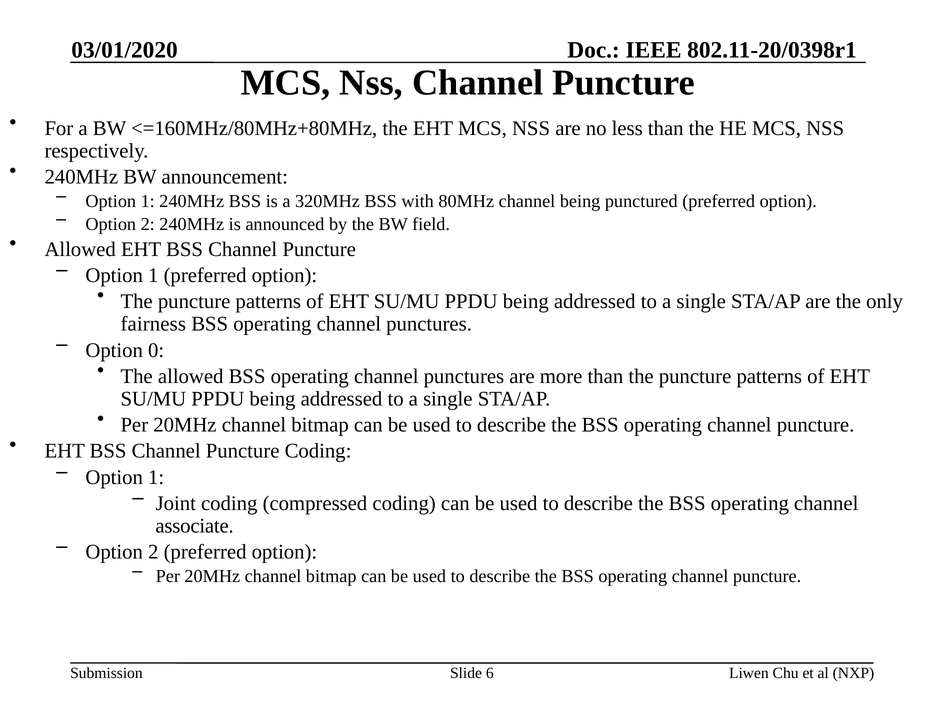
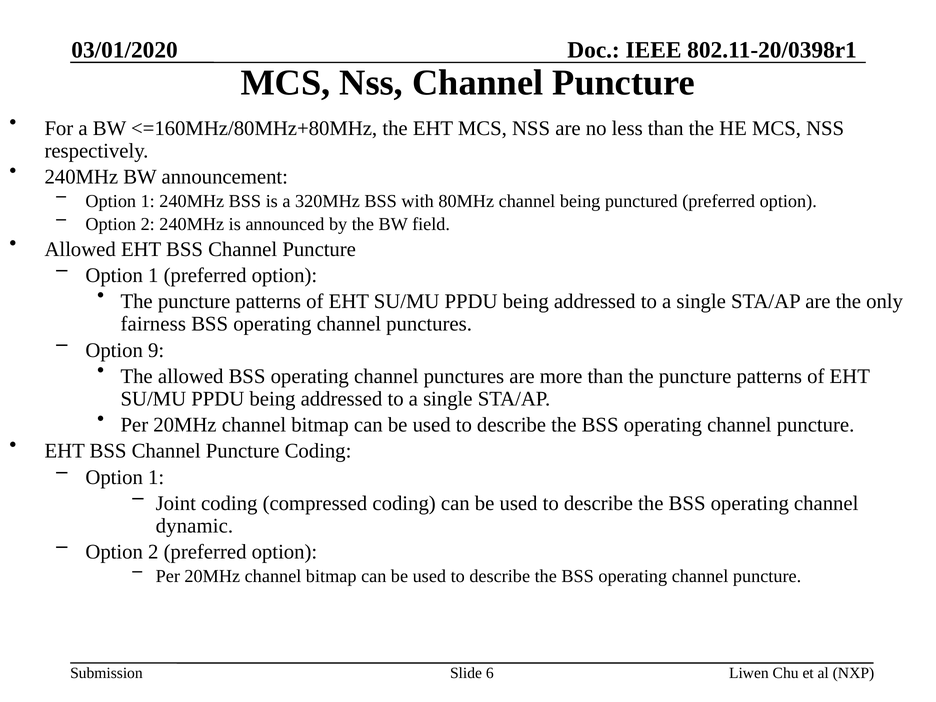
0: 0 -> 9
associate: associate -> dynamic
